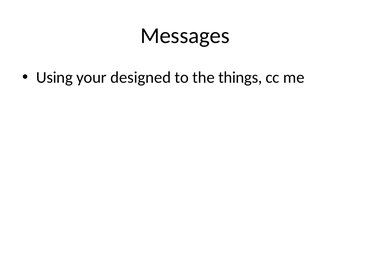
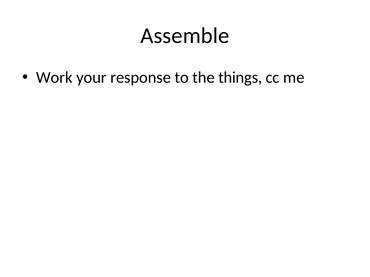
Messages: Messages -> Assemble
Using: Using -> Work
designed: designed -> response
